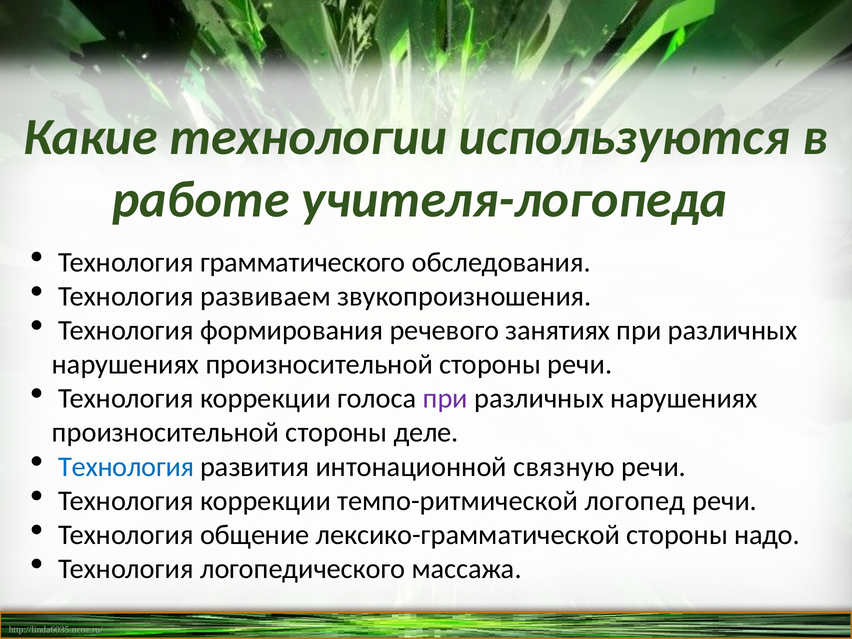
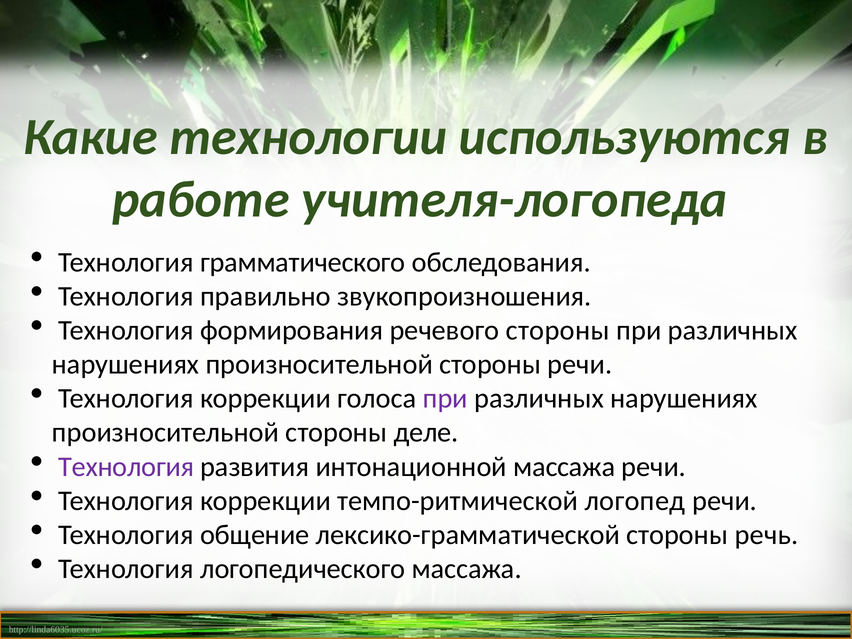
развиваем: развиваем -> правильно
речевого занятиях: занятиях -> стороны
Технология at (126, 467) colour: blue -> purple
интонационной связную: связную -> массажа
надо: надо -> речь
